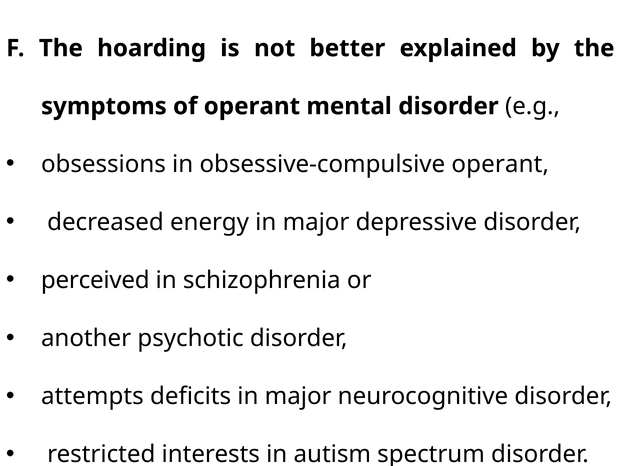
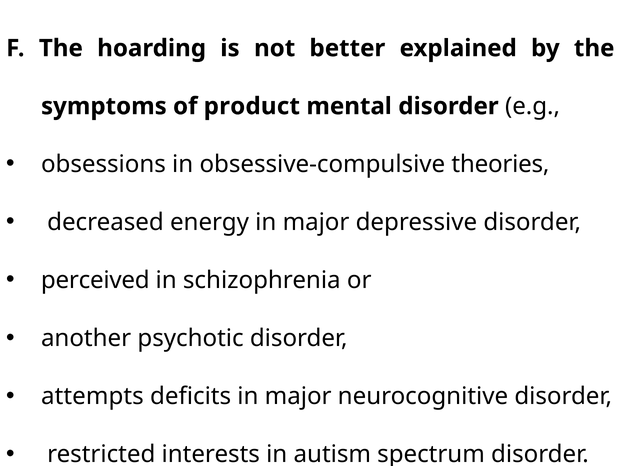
of operant: operant -> product
obsessive-compulsive operant: operant -> theories
